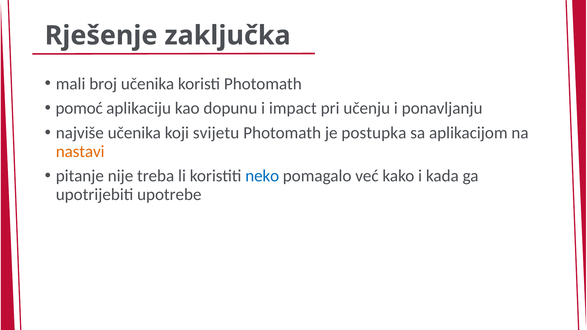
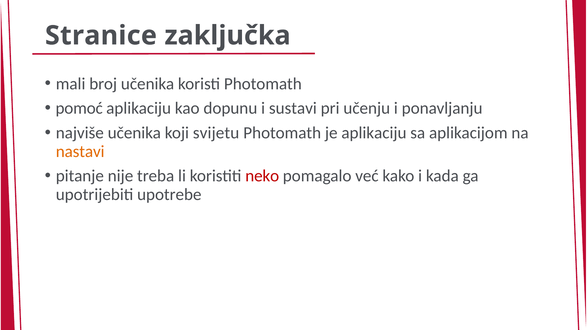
Rješenje: Rješenje -> Stranice
impact: impact -> sustavi
je postupka: postupka -> aplikaciju
neko colour: blue -> red
